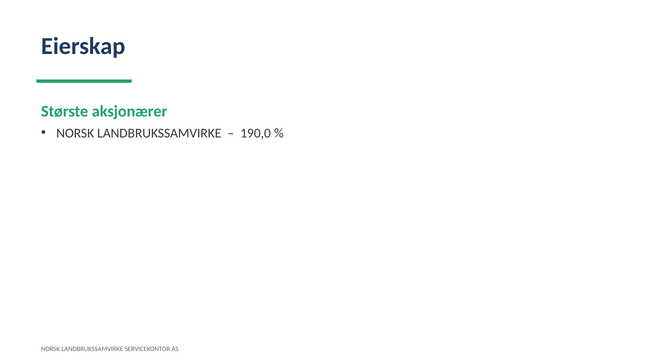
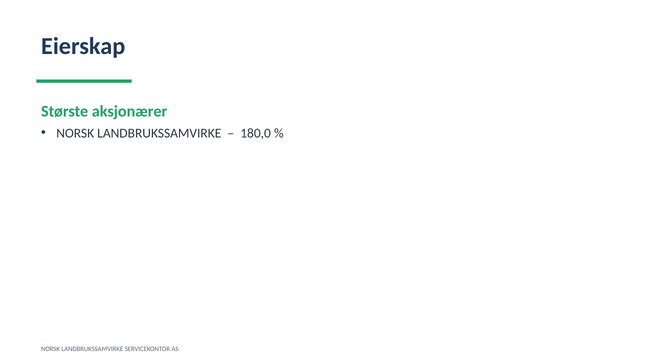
190,0: 190,0 -> 180,0
